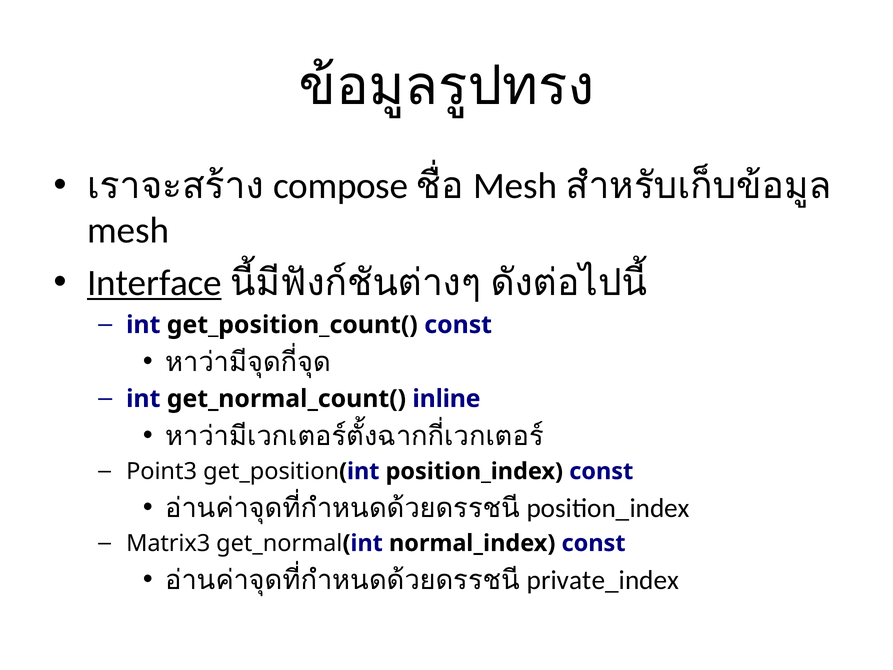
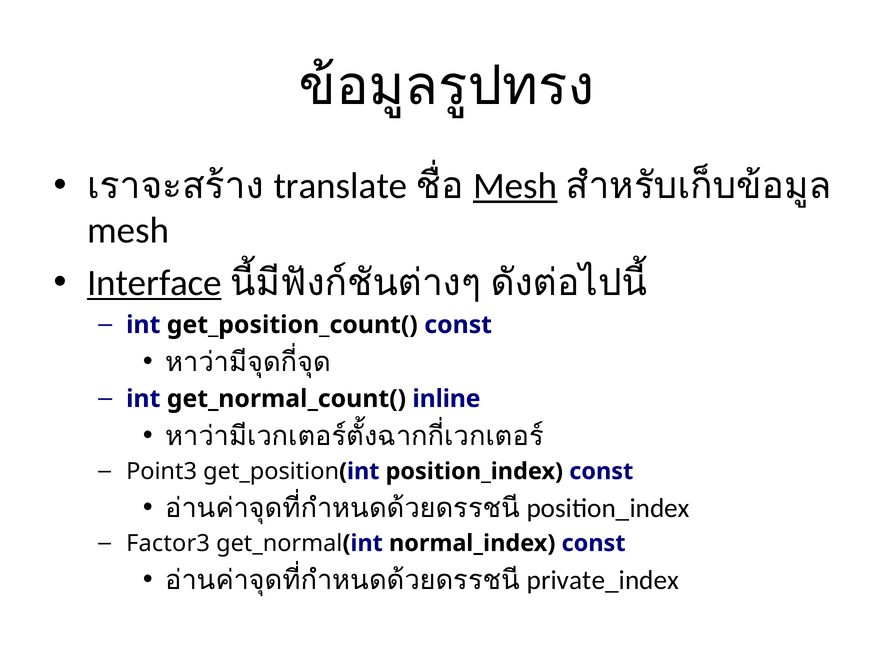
compose: compose -> translate
Mesh at (515, 186) underline: none -> present
Matrix3: Matrix3 -> Factor3
